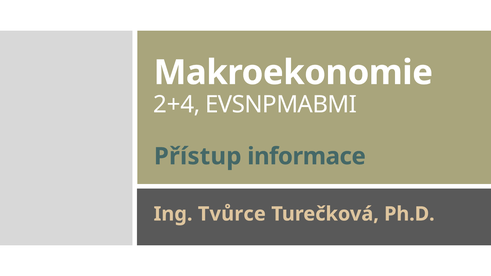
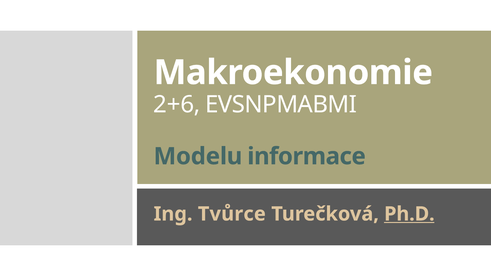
2+4: 2+4 -> 2+6
Přístup: Přístup -> Modelu
Ph.D underline: none -> present
